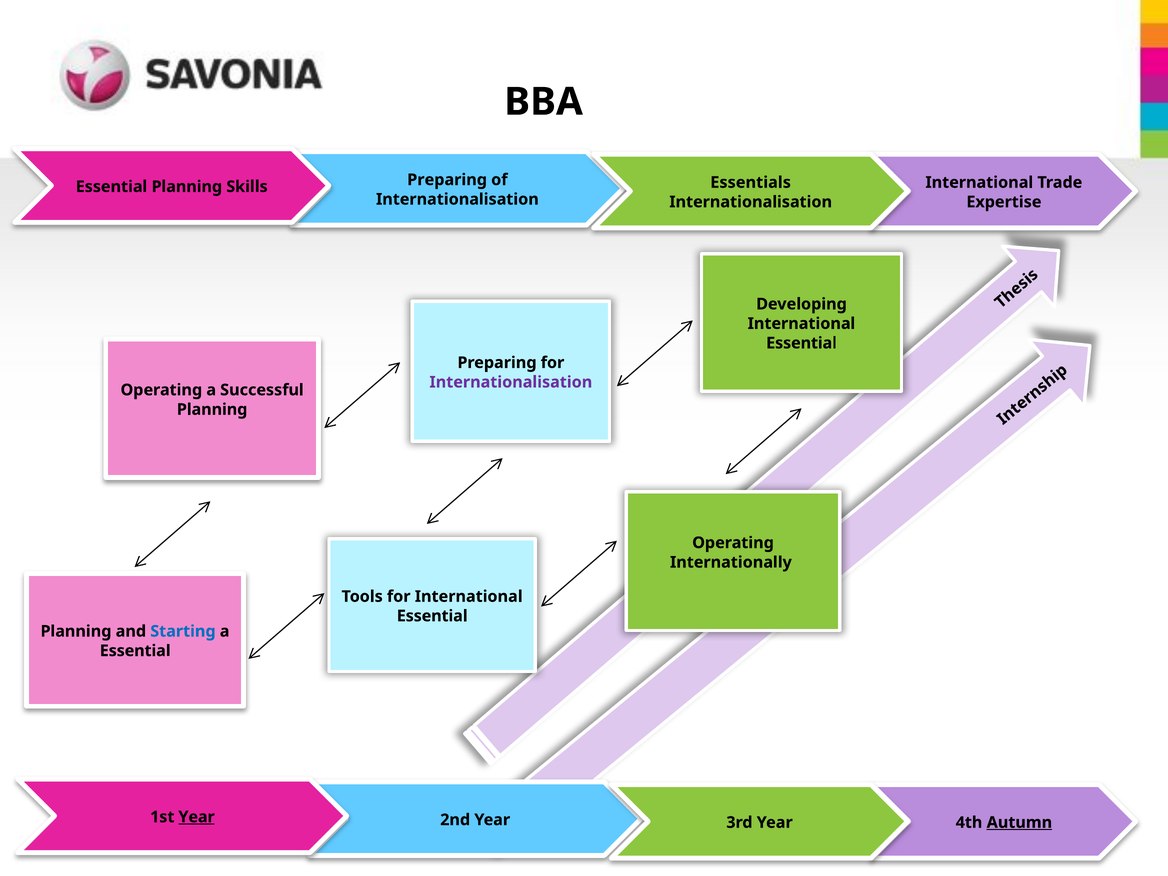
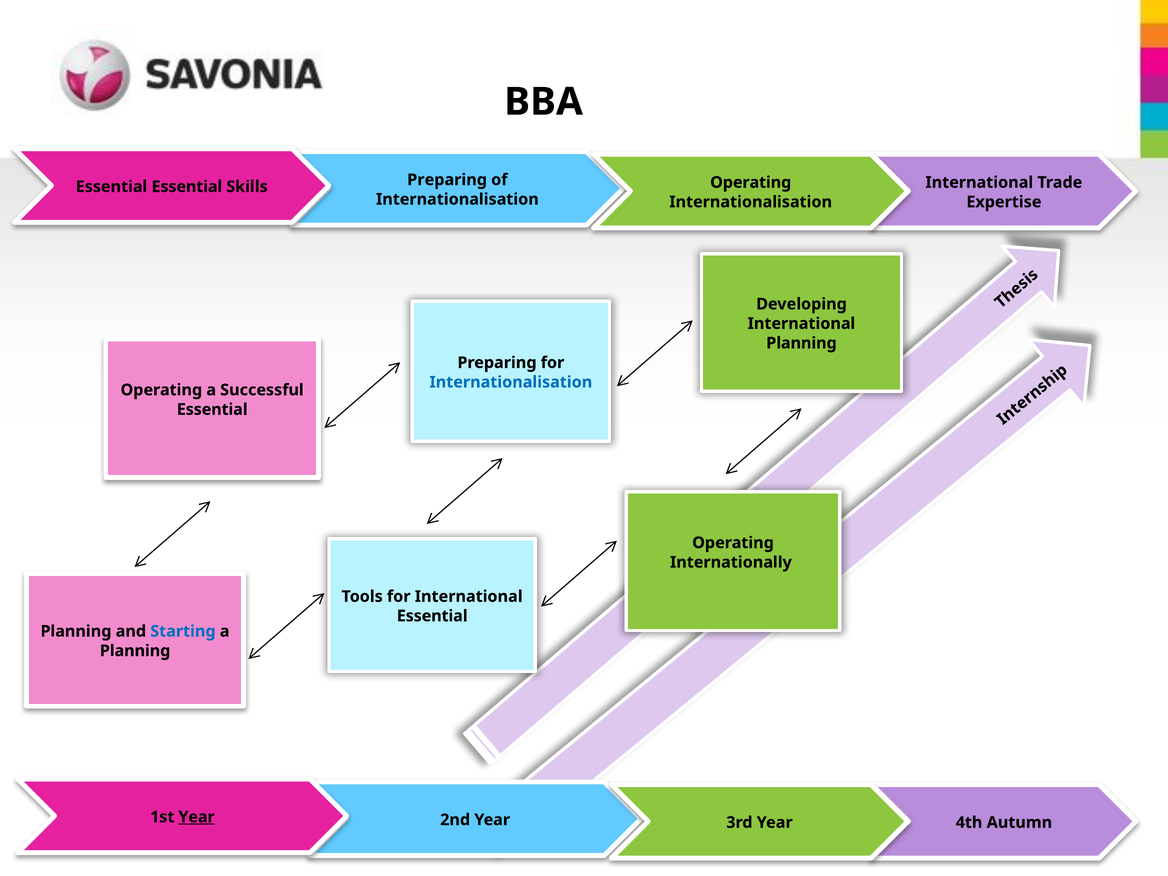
Essentials at (751, 182): Essentials -> Operating
Essential Planning: Planning -> Essential
Essential at (802, 343): Essential -> Planning
Internationalisation at (511, 382) colour: purple -> blue
Planning at (212, 409): Planning -> Essential
Essential at (135, 651): Essential -> Planning
Autumn underline: present -> none
